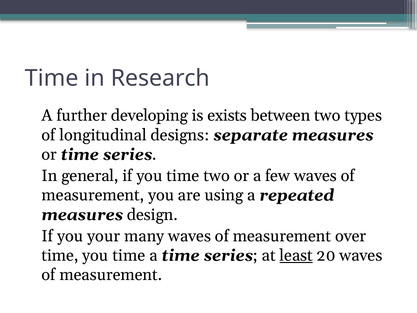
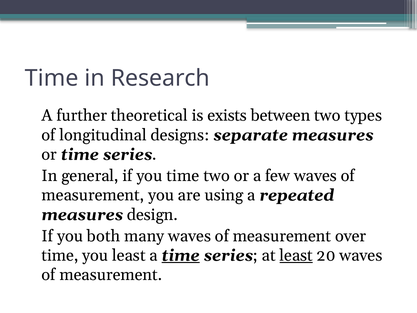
developing: developing -> theoretical
your: your -> both
time you time: time -> least
time at (181, 255) underline: none -> present
